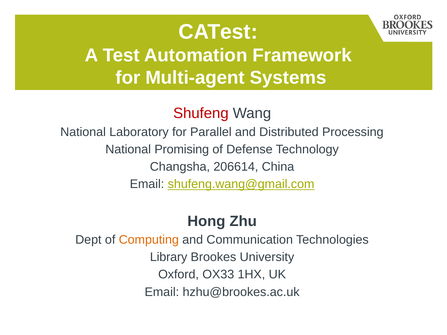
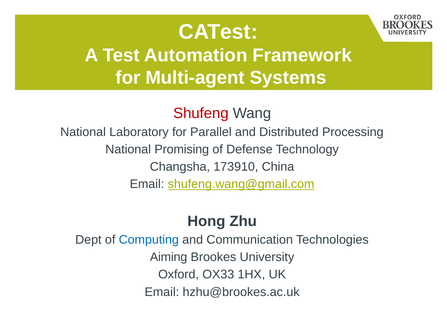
206614: 206614 -> 173910
Computing colour: orange -> blue
Library: Library -> Aiming
